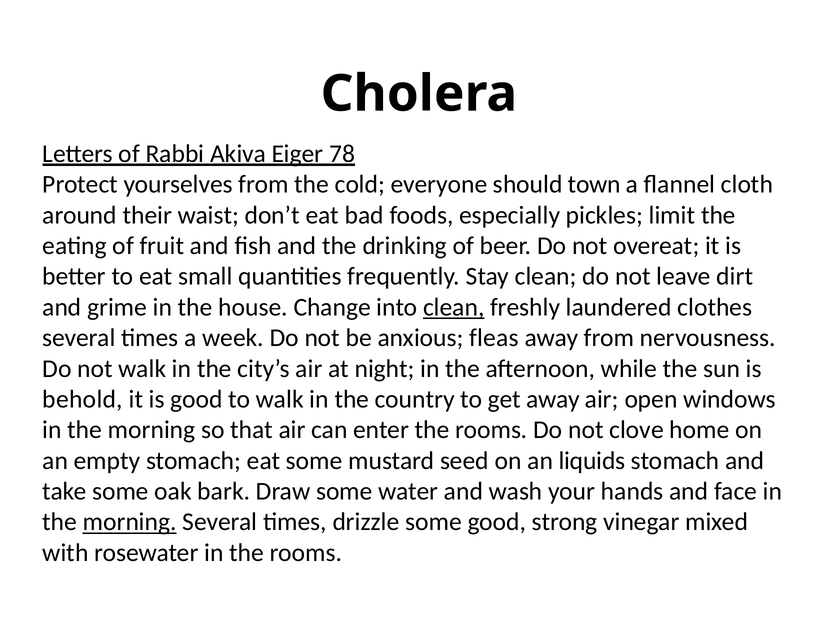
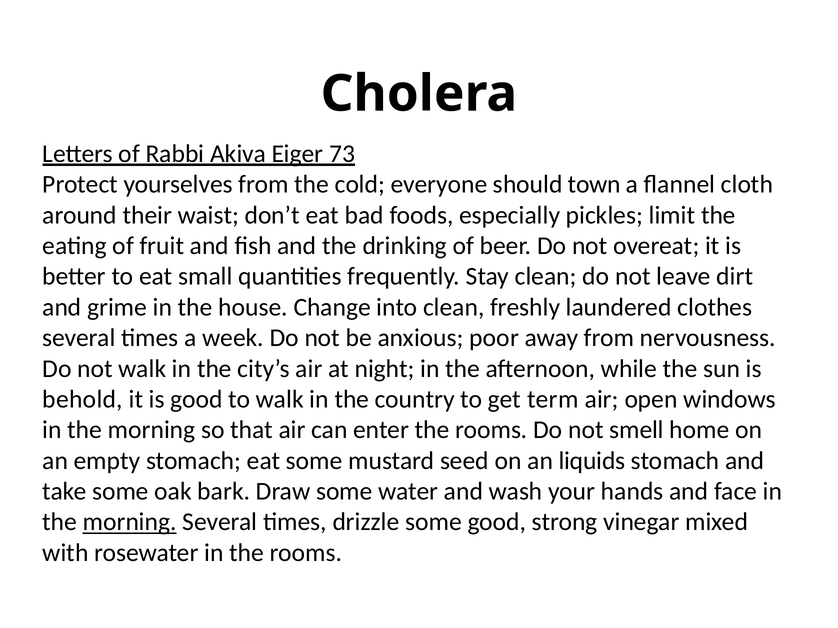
78: 78 -> 73
clean at (454, 307) underline: present -> none
fleas: fleas -> poor
get away: away -> term
clove: clove -> smell
